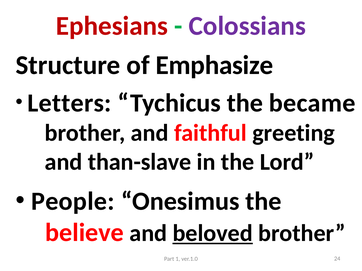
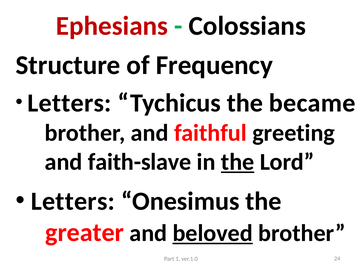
Colossians colour: purple -> black
Emphasize: Emphasize -> Frequency
than-slave: than-slave -> faith-slave
the at (238, 162) underline: none -> present
People at (73, 202): People -> Letters
believe: believe -> greater
